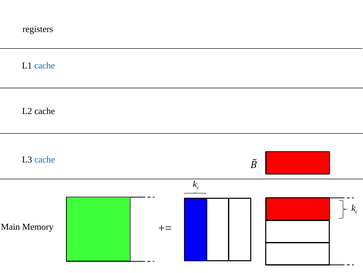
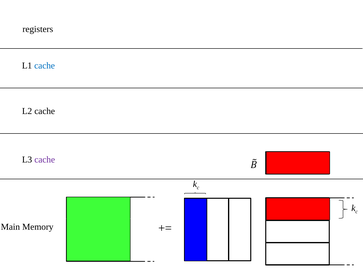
cache at (45, 159) colour: blue -> purple
